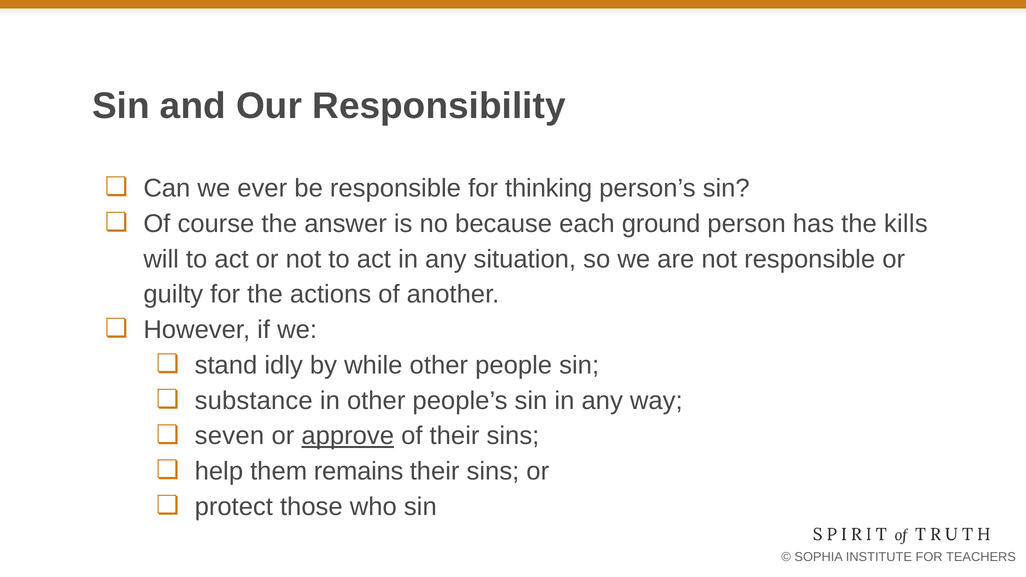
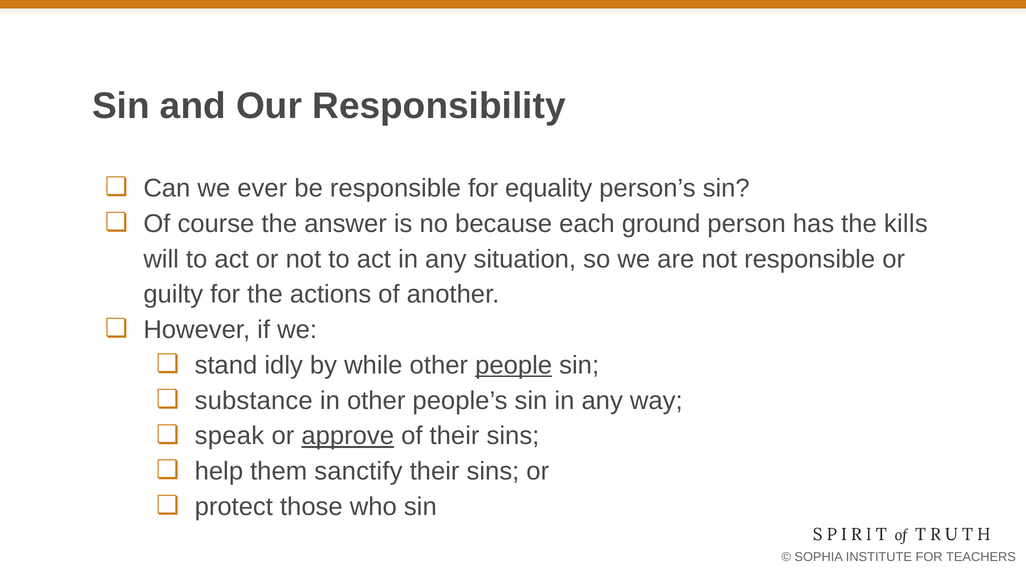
thinking: thinking -> equality
people underline: none -> present
seven: seven -> speak
remains: remains -> sanctify
